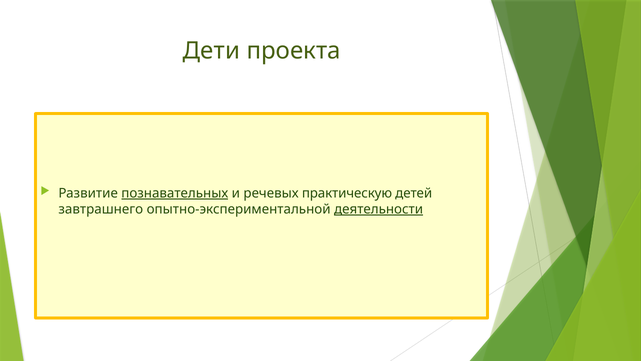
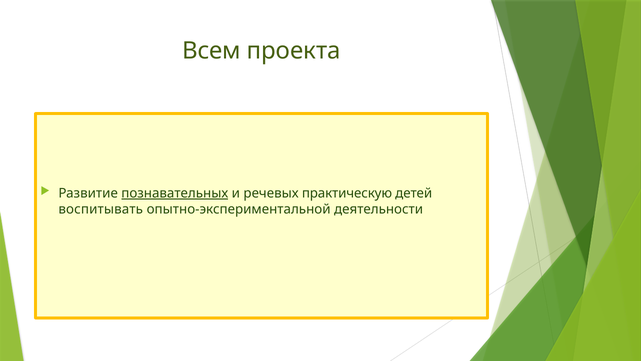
Дети: Дети -> Всем
завтрашнего: завтрашнего -> воспитывать
деятельности underline: present -> none
